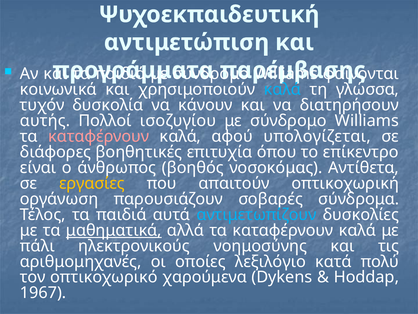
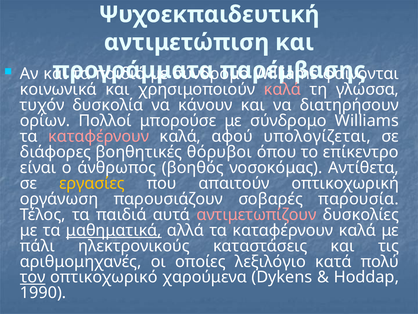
καλά at (282, 89) colour: light blue -> pink
αυτής: αυτής -> ορίων
ισοζυγίου: ισοζυγίου -> μπορούσε
επιτυχία: επιτυχία -> θόρυβοι
σύνδρομα: σύνδρομα -> παρουσία
αντιμετωπίζουν colour: light blue -> pink
νοημοσύνης: νοημοσύνης -> καταστάσεις
τον underline: none -> present
1967: 1967 -> 1990
